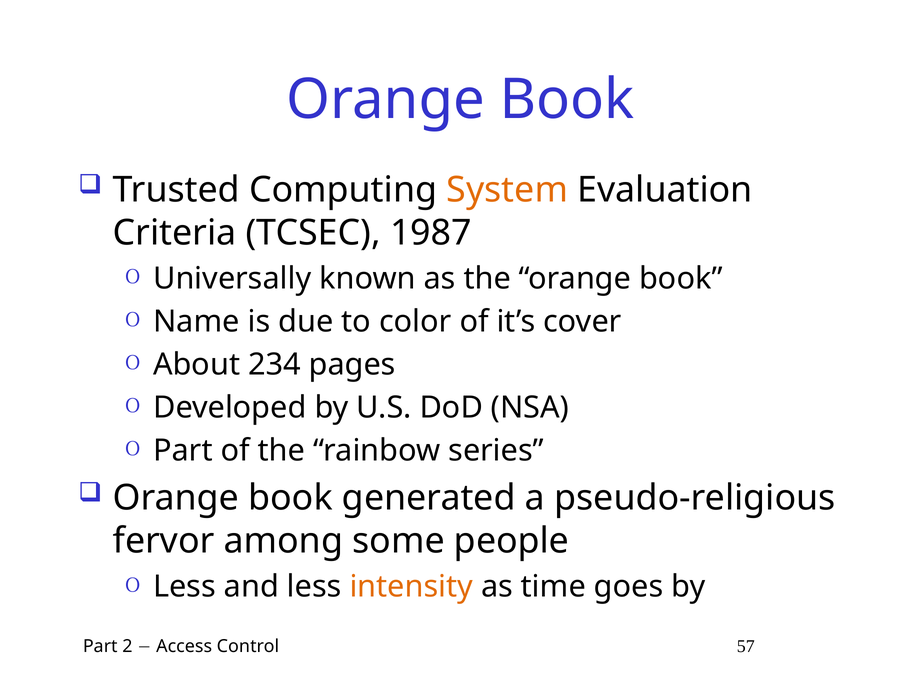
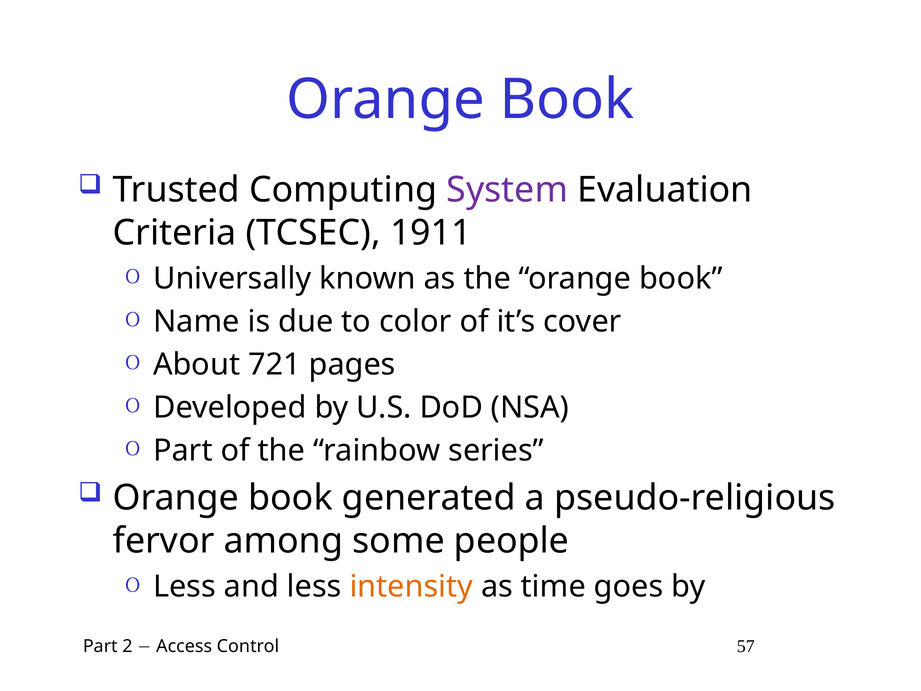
System colour: orange -> purple
1987: 1987 -> 1911
234: 234 -> 721
